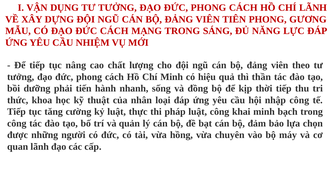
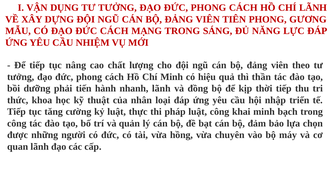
nhanh sống: sống -> lãnh
nhập công: công -> triển
